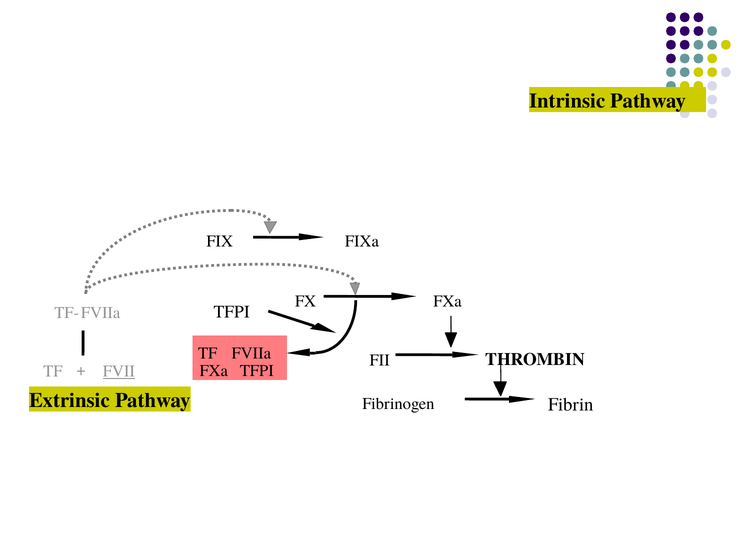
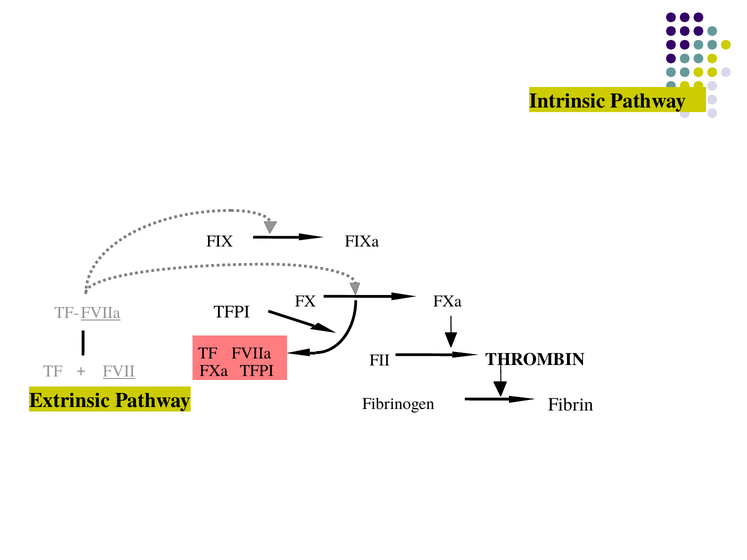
FVIIa at (101, 313) underline: none -> present
